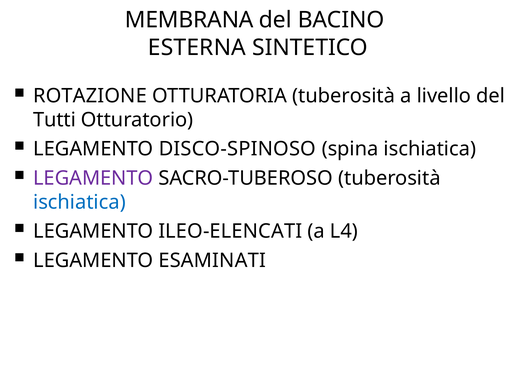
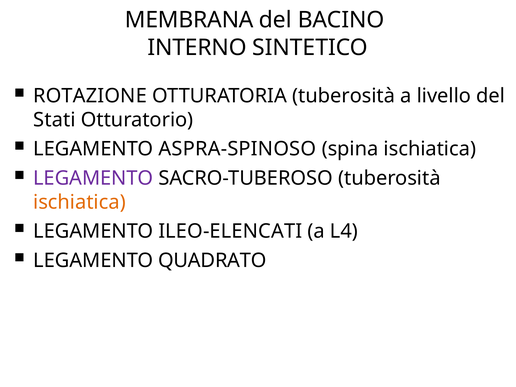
ESTERNA: ESTERNA -> INTERNO
Tutti: Tutti -> Stati
DISCO-SPINOSO: DISCO-SPINOSO -> ASPRA-SPINOSO
ischiatica at (79, 202) colour: blue -> orange
ESAMINATI: ESAMINATI -> QUADRATO
